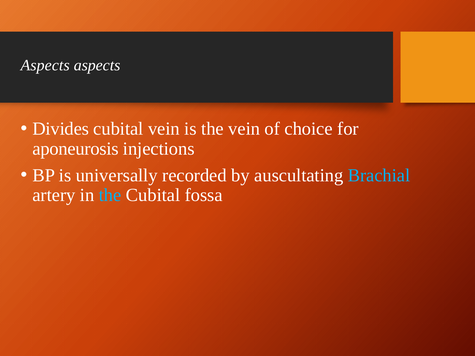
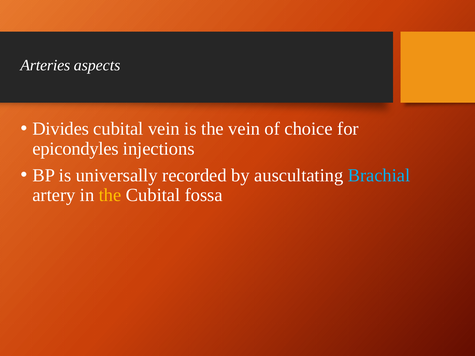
Aspects at (45, 65): Aspects -> Arteries
aponeurosis: aponeurosis -> epicondyles
the at (110, 195) colour: light blue -> yellow
